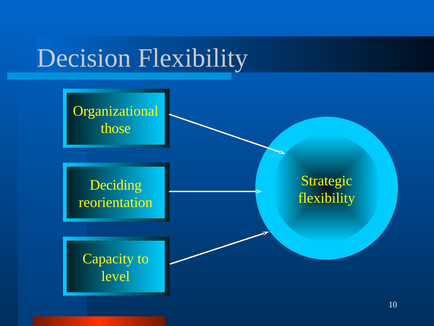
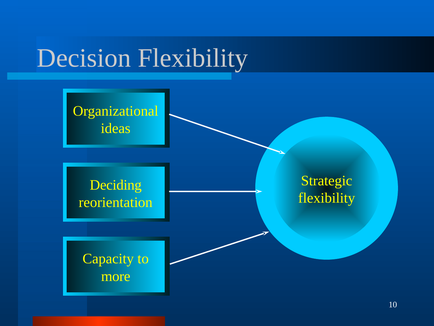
those: those -> ideas
level: level -> more
